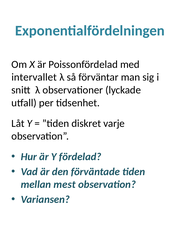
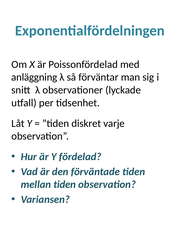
intervallet: intervallet -> anläggning
mellan mest: mest -> tiden
